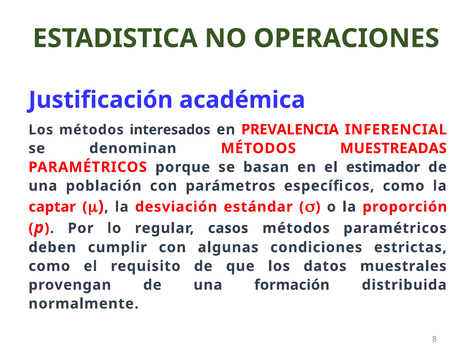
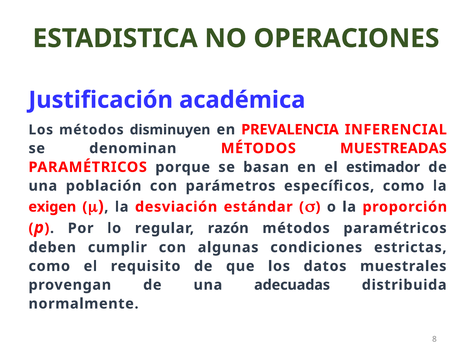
interesados: interesados -> disminuyen
captar: captar -> exigen
casos: casos -> razón
formación: formación -> adecuadas
